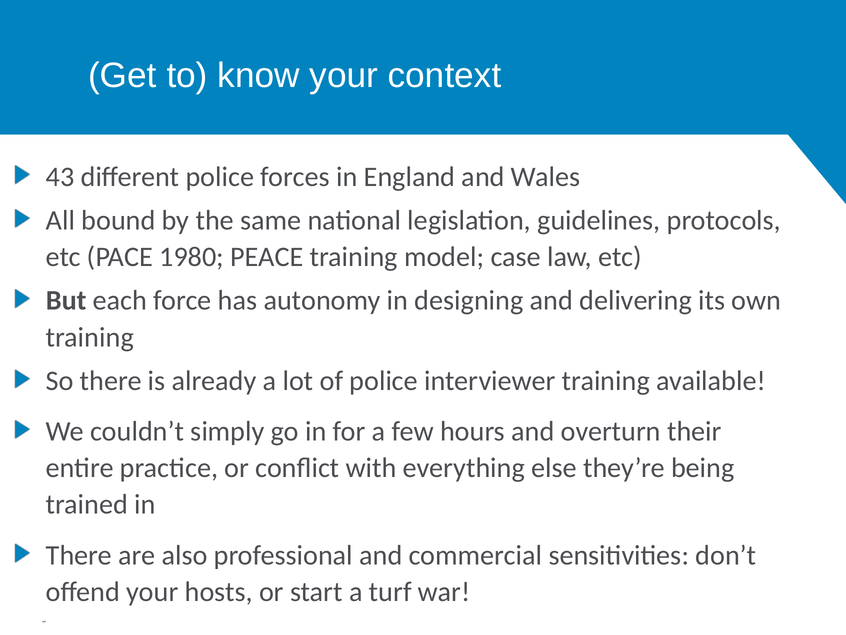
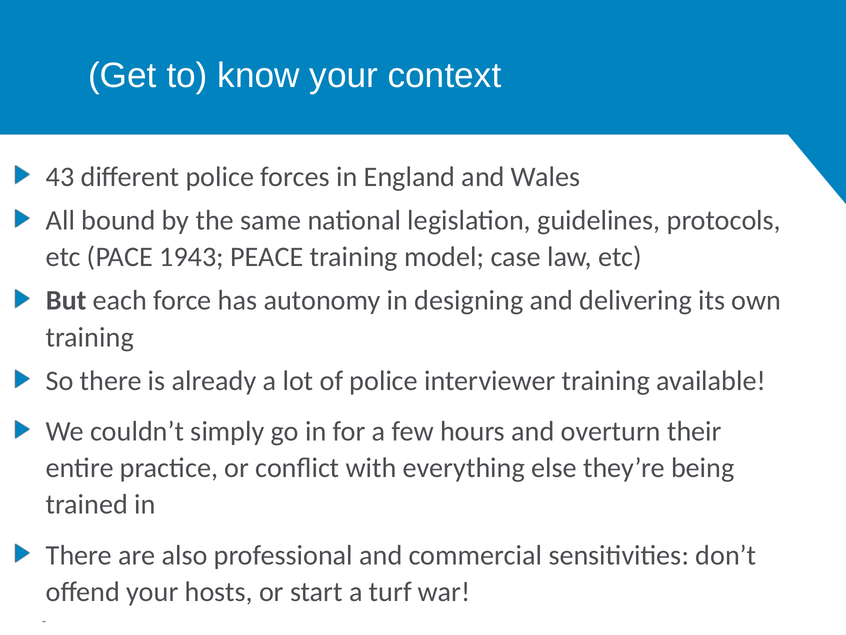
1980: 1980 -> 1943
